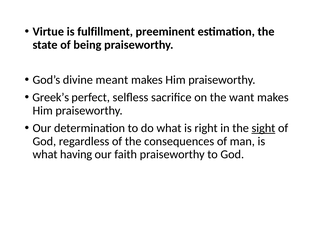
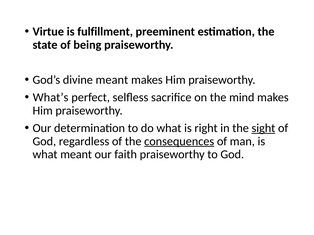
Greek’s: Greek’s -> What’s
want: want -> mind
consequences underline: none -> present
what having: having -> meant
